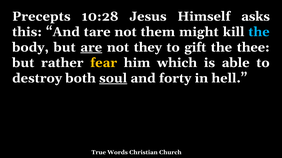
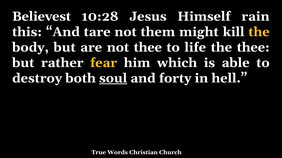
Precepts: Precepts -> Believest
asks: asks -> rain
the at (259, 32) colour: light blue -> yellow
are underline: present -> none
not they: they -> thee
gift: gift -> life
